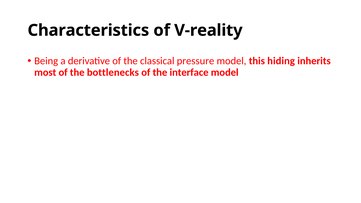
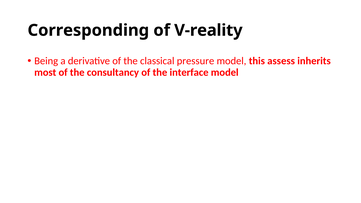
Characteristics: Characteristics -> Corresponding
hiding: hiding -> assess
bottlenecks: bottlenecks -> consultancy
